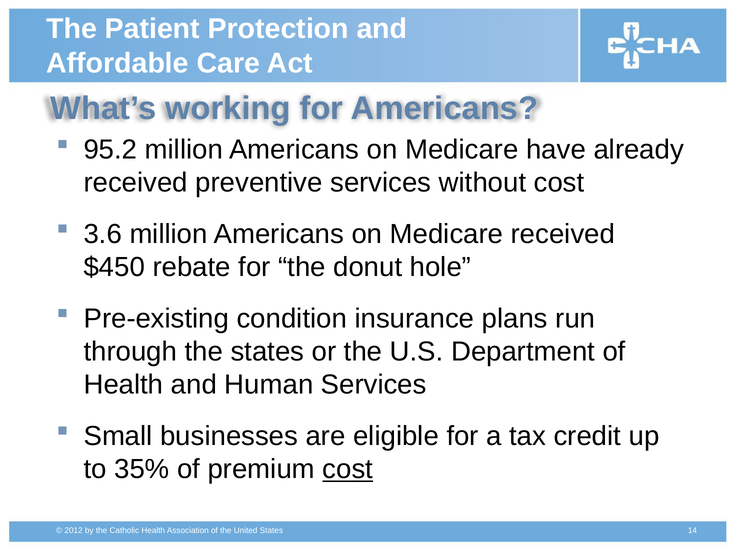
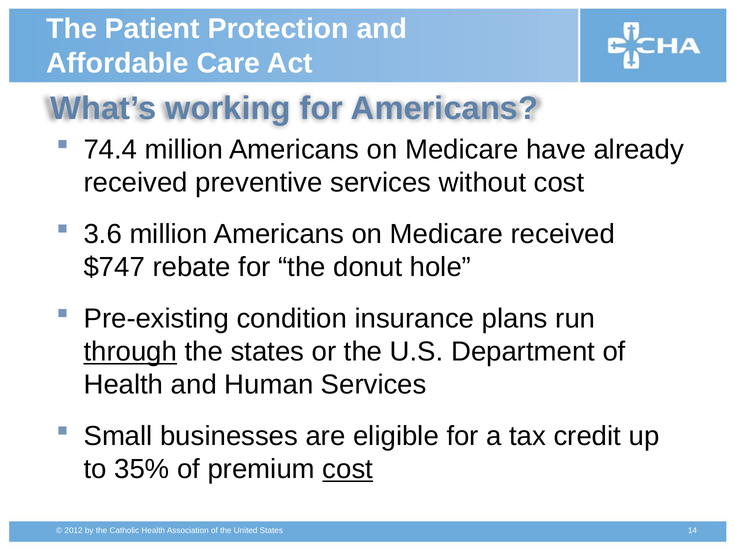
95.2: 95.2 -> 74.4
$450: $450 -> $747
through underline: none -> present
